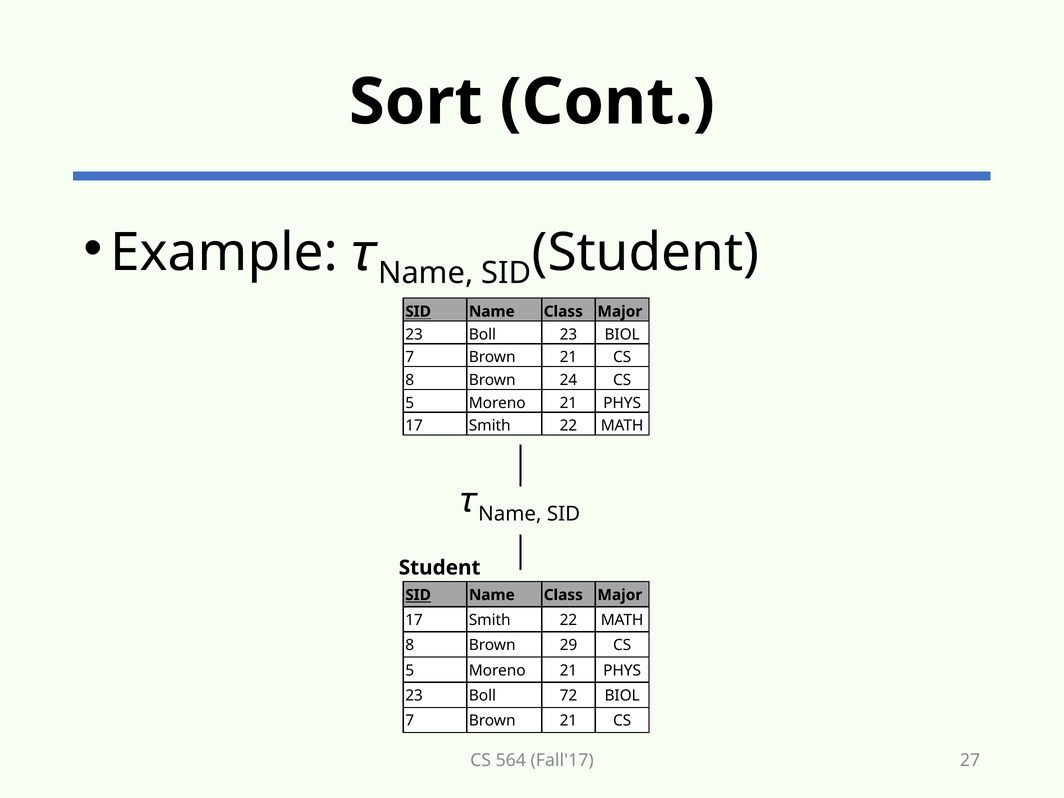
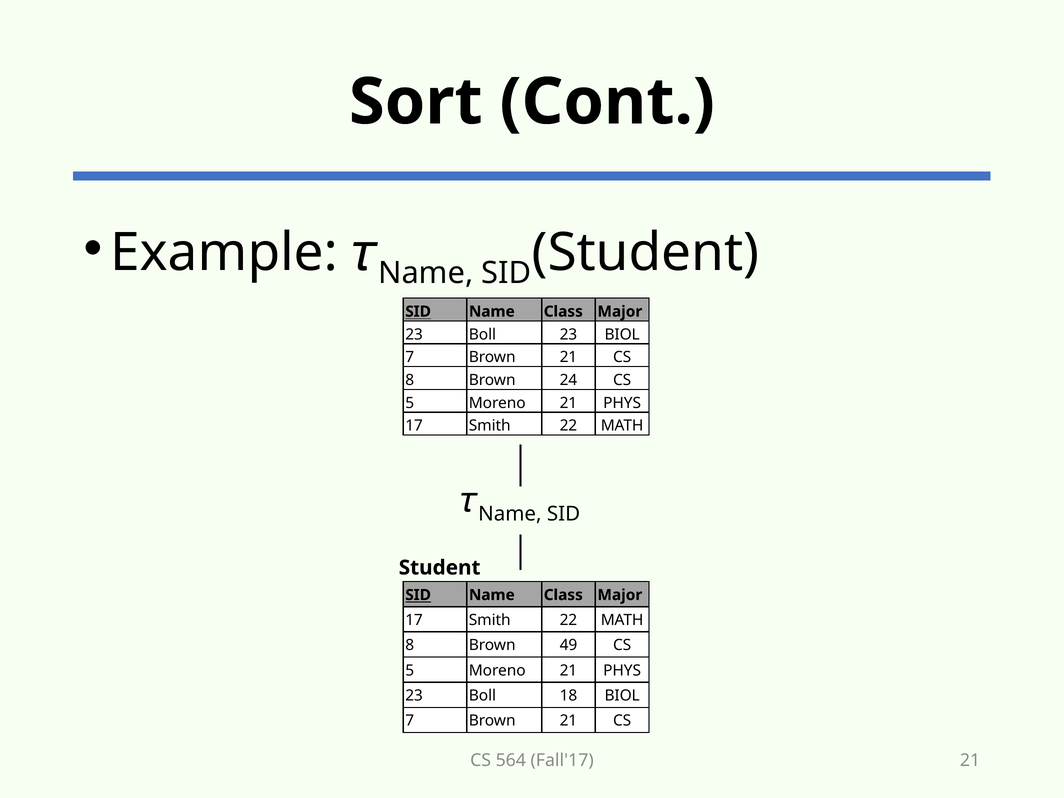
29: 29 -> 49
72: 72 -> 18
Fall'17 27: 27 -> 21
